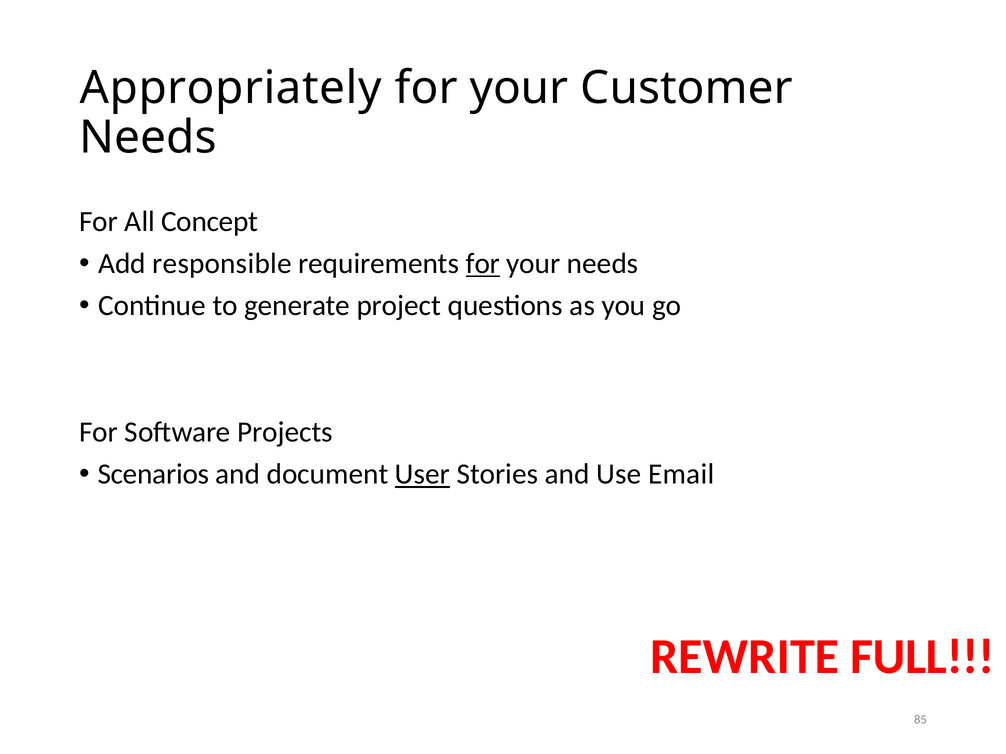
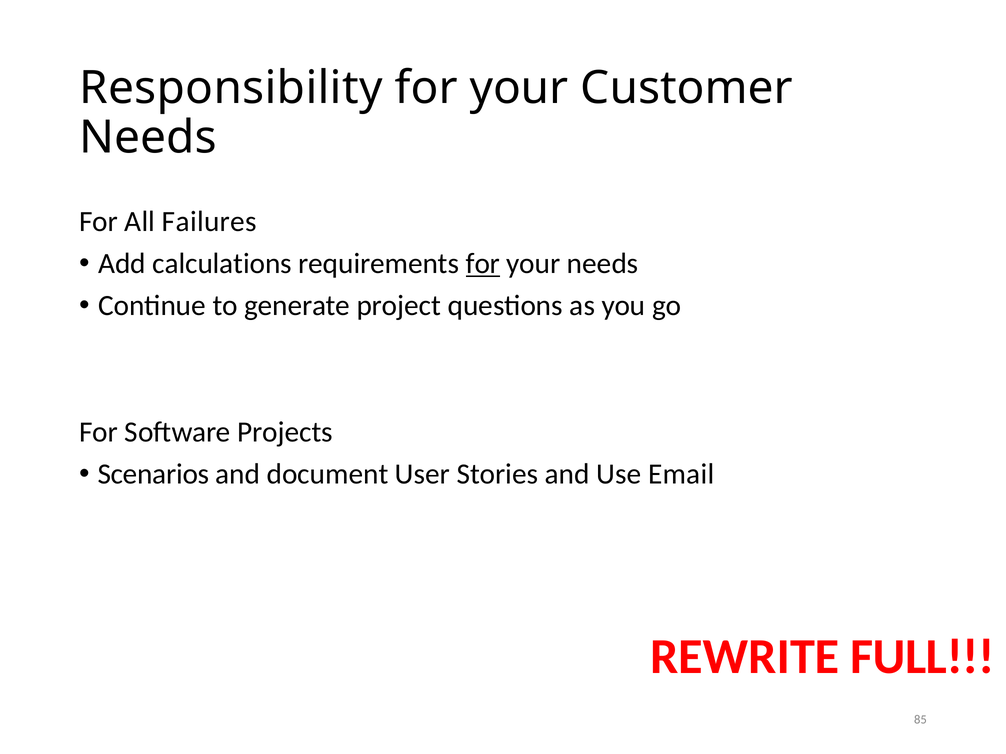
Appropriately: Appropriately -> Responsibility
Concept: Concept -> Failures
responsible: responsible -> calculations
User underline: present -> none
